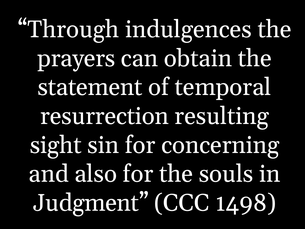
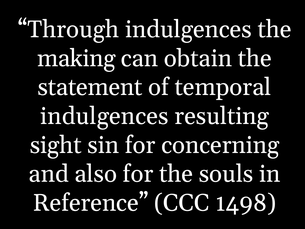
prayers: prayers -> making
resurrection at (105, 116): resurrection -> indulgences
Judgment: Judgment -> Reference
